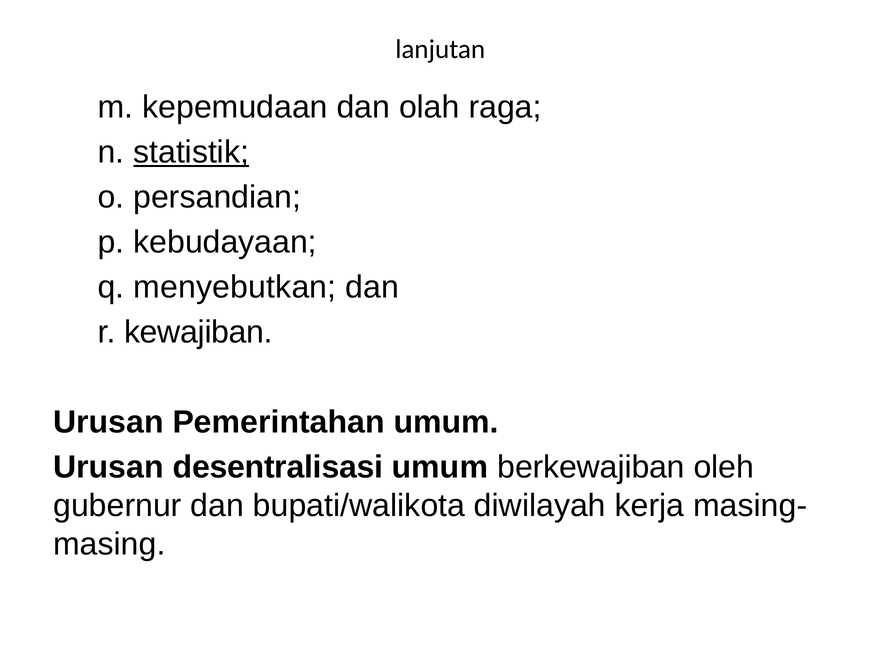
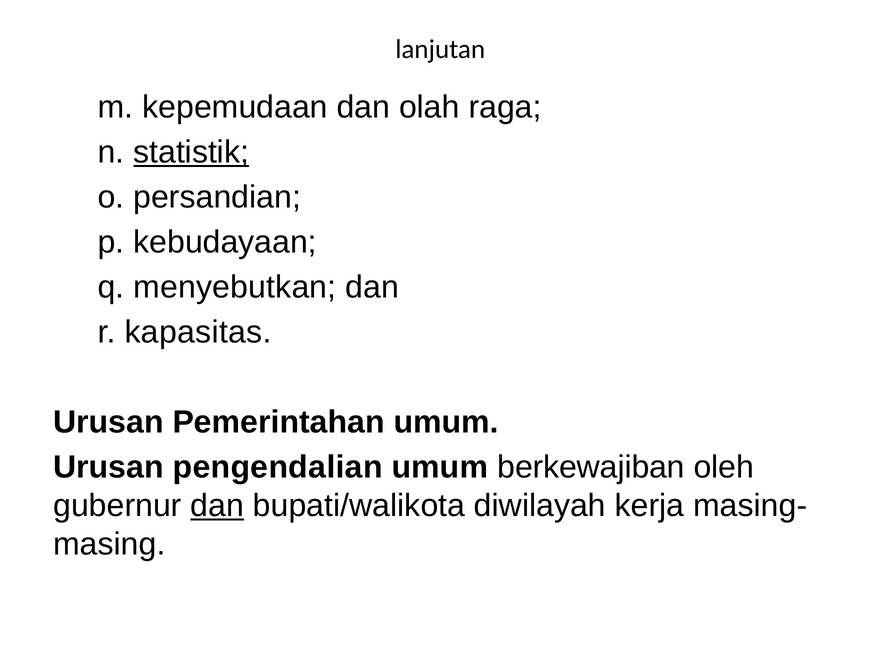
kewajiban: kewajiban -> kapasitas
desentralisasi: desentralisasi -> pengendalian
dan at (217, 506) underline: none -> present
